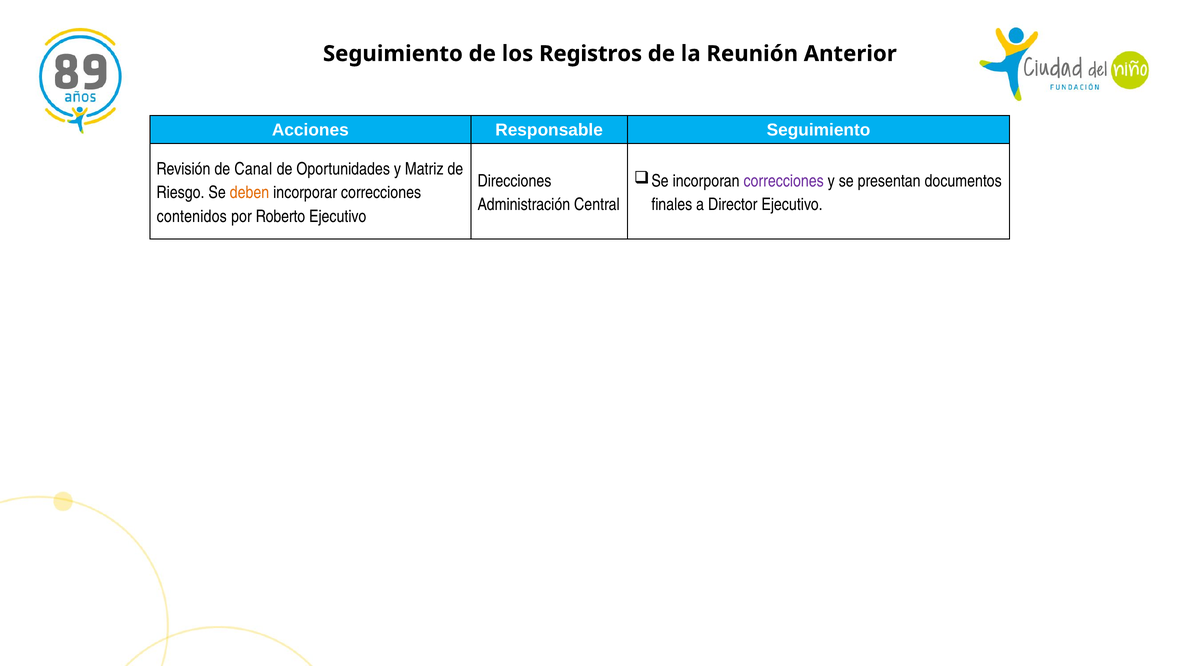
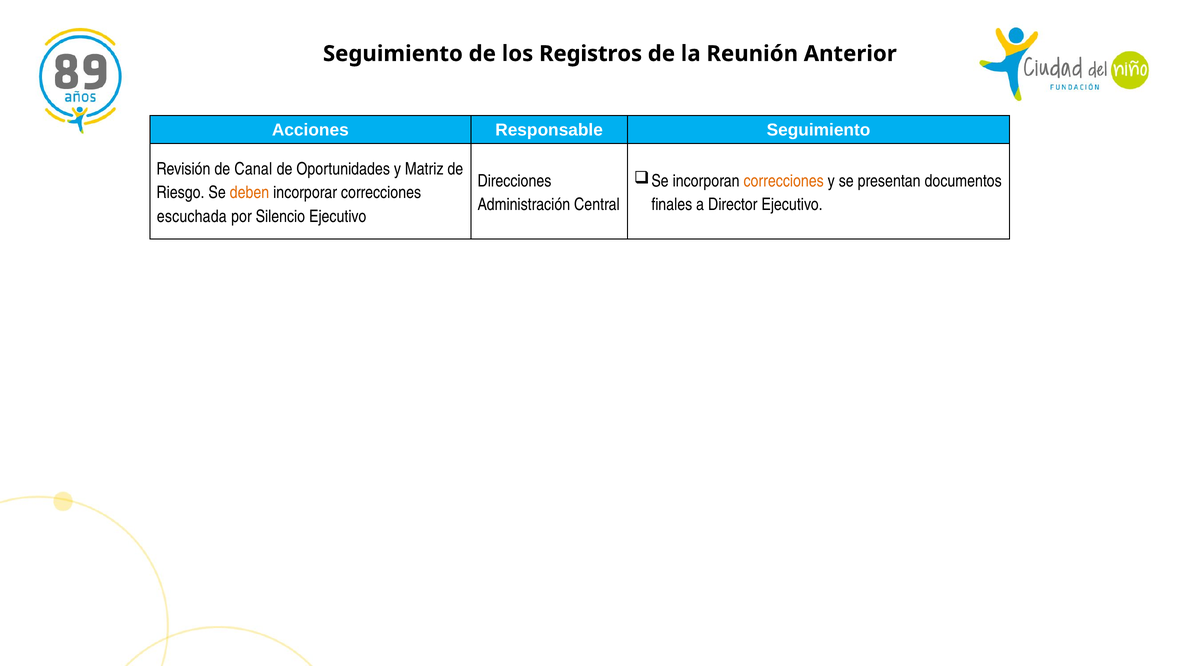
correcciones at (784, 181) colour: purple -> orange
contenidos: contenidos -> escuchada
Roberto: Roberto -> Silencio
